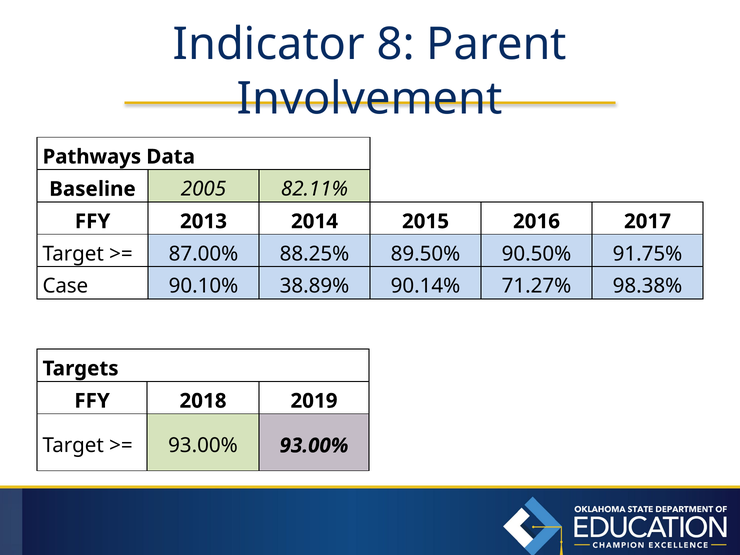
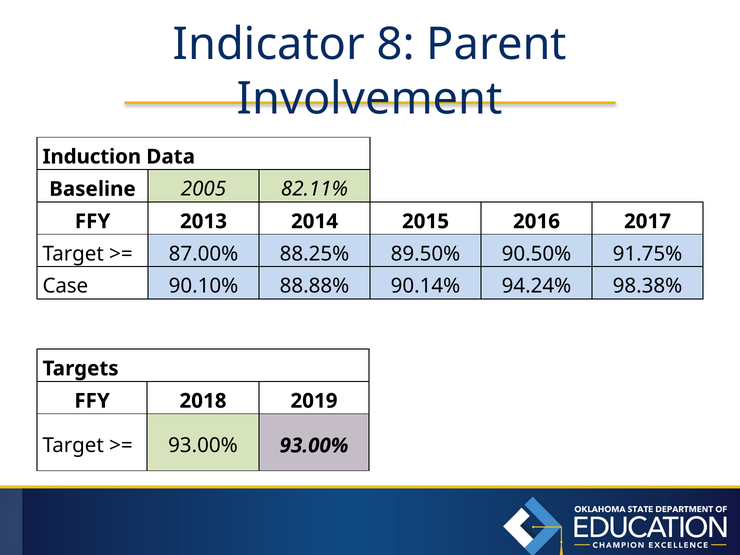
Pathways: Pathways -> Induction
38.89%: 38.89% -> 88.88%
71.27%: 71.27% -> 94.24%
